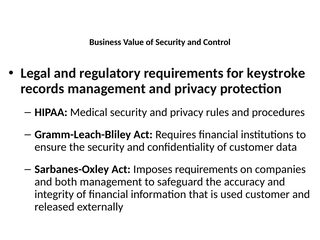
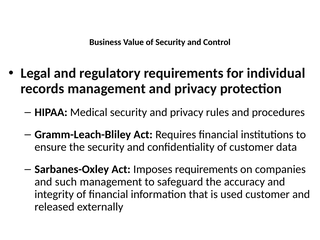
keystroke: keystroke -> individual
both: both -> such
